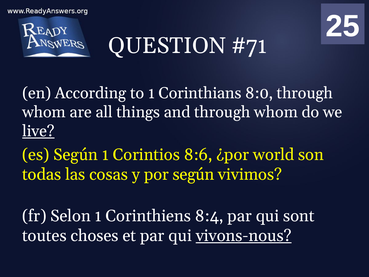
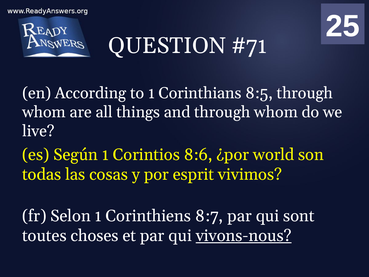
8:0: 8:0 -> 8:5
live underline: present -> none
por según: según -> esprit
8:4: 8:4 -> 8:7
